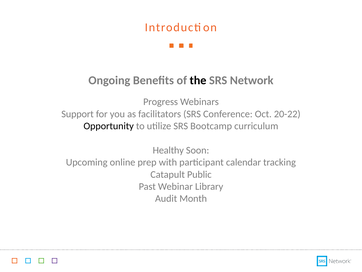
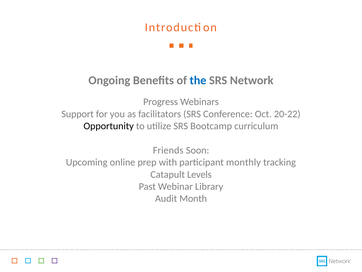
the colour: black -> blue
Healthy: Healthy -> Friends
calendar: calendar -> monthly
Public: Public -> Levels
